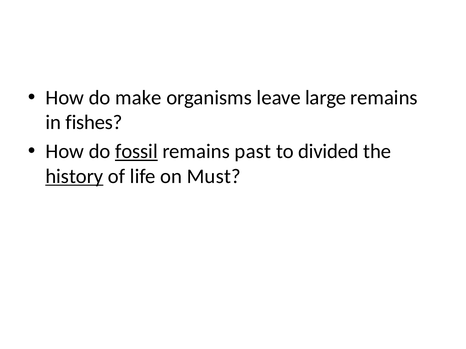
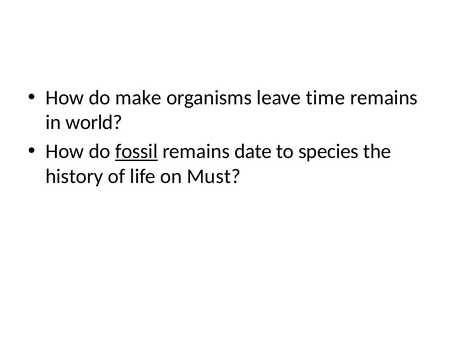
large: large -> time
fishes: fishes -> world
past: past -> date
divided: divided -> species
history underline: present -> none
